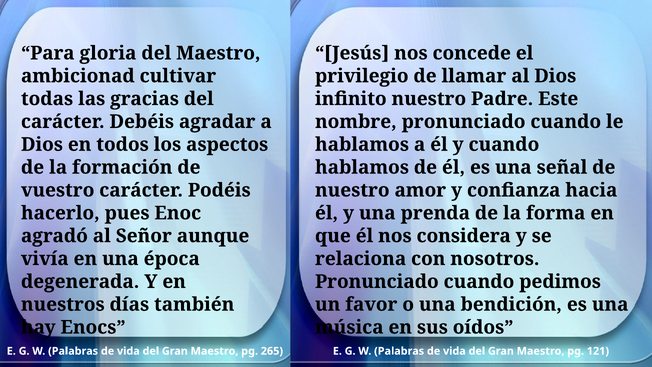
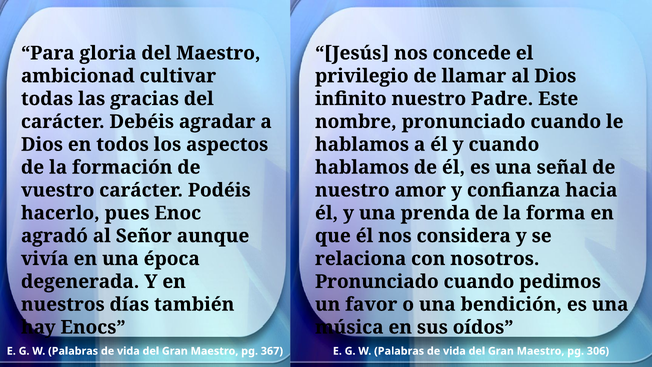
265: 265 -> 367
121: 121 -> 306
